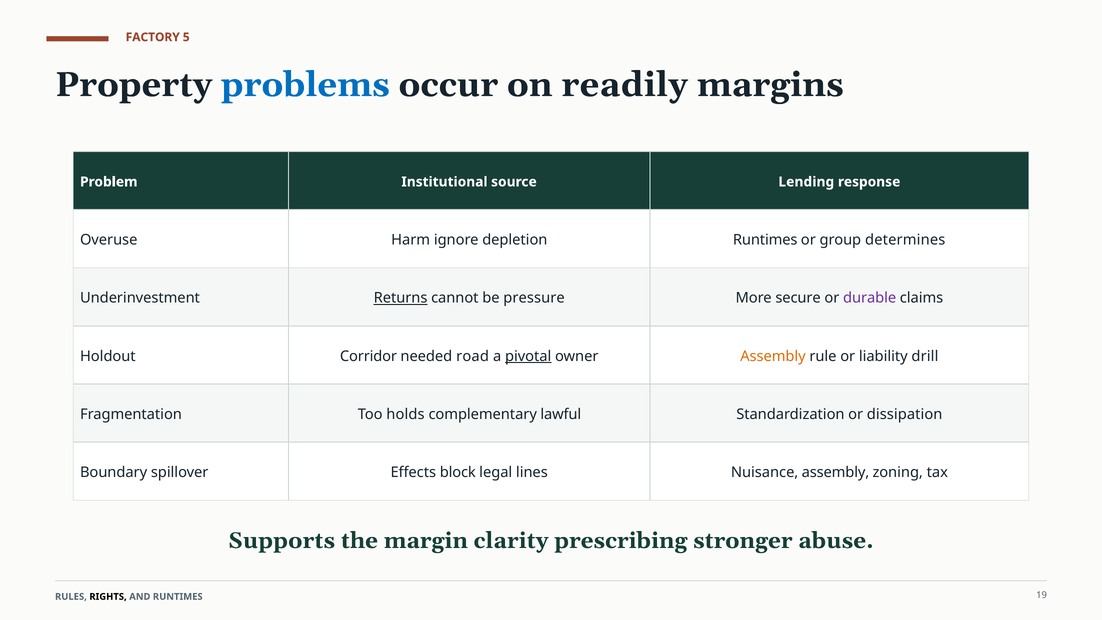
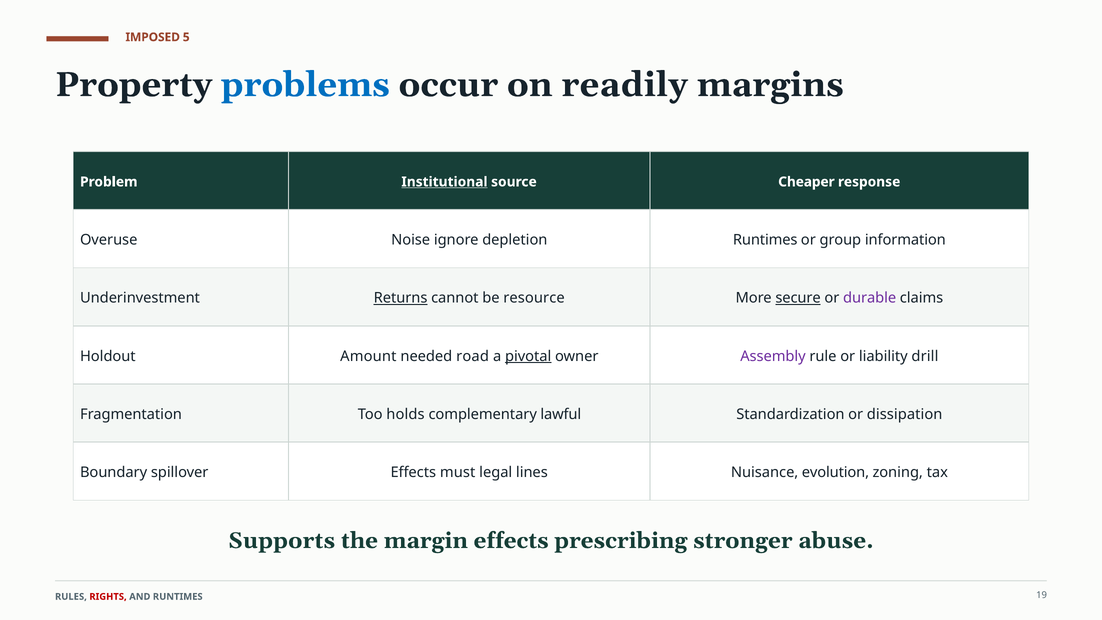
FACTORY: FACTORY -> IMPOSED
Institutional underline: none -> present
Lending: Lending -> Cheaper
Harm: Harm -> Noise
determines: determines -> information
pressure: pressure -> resource
secure underline: none -> present
Corridor: Corridor -> Amount
Assembly at (773, 356) colour: orange -> purple
block: block -> must
Nuisance assembly: assembly -> evolution
margin clarity: clarity -> effects
RIGHTS colour: black -> red
